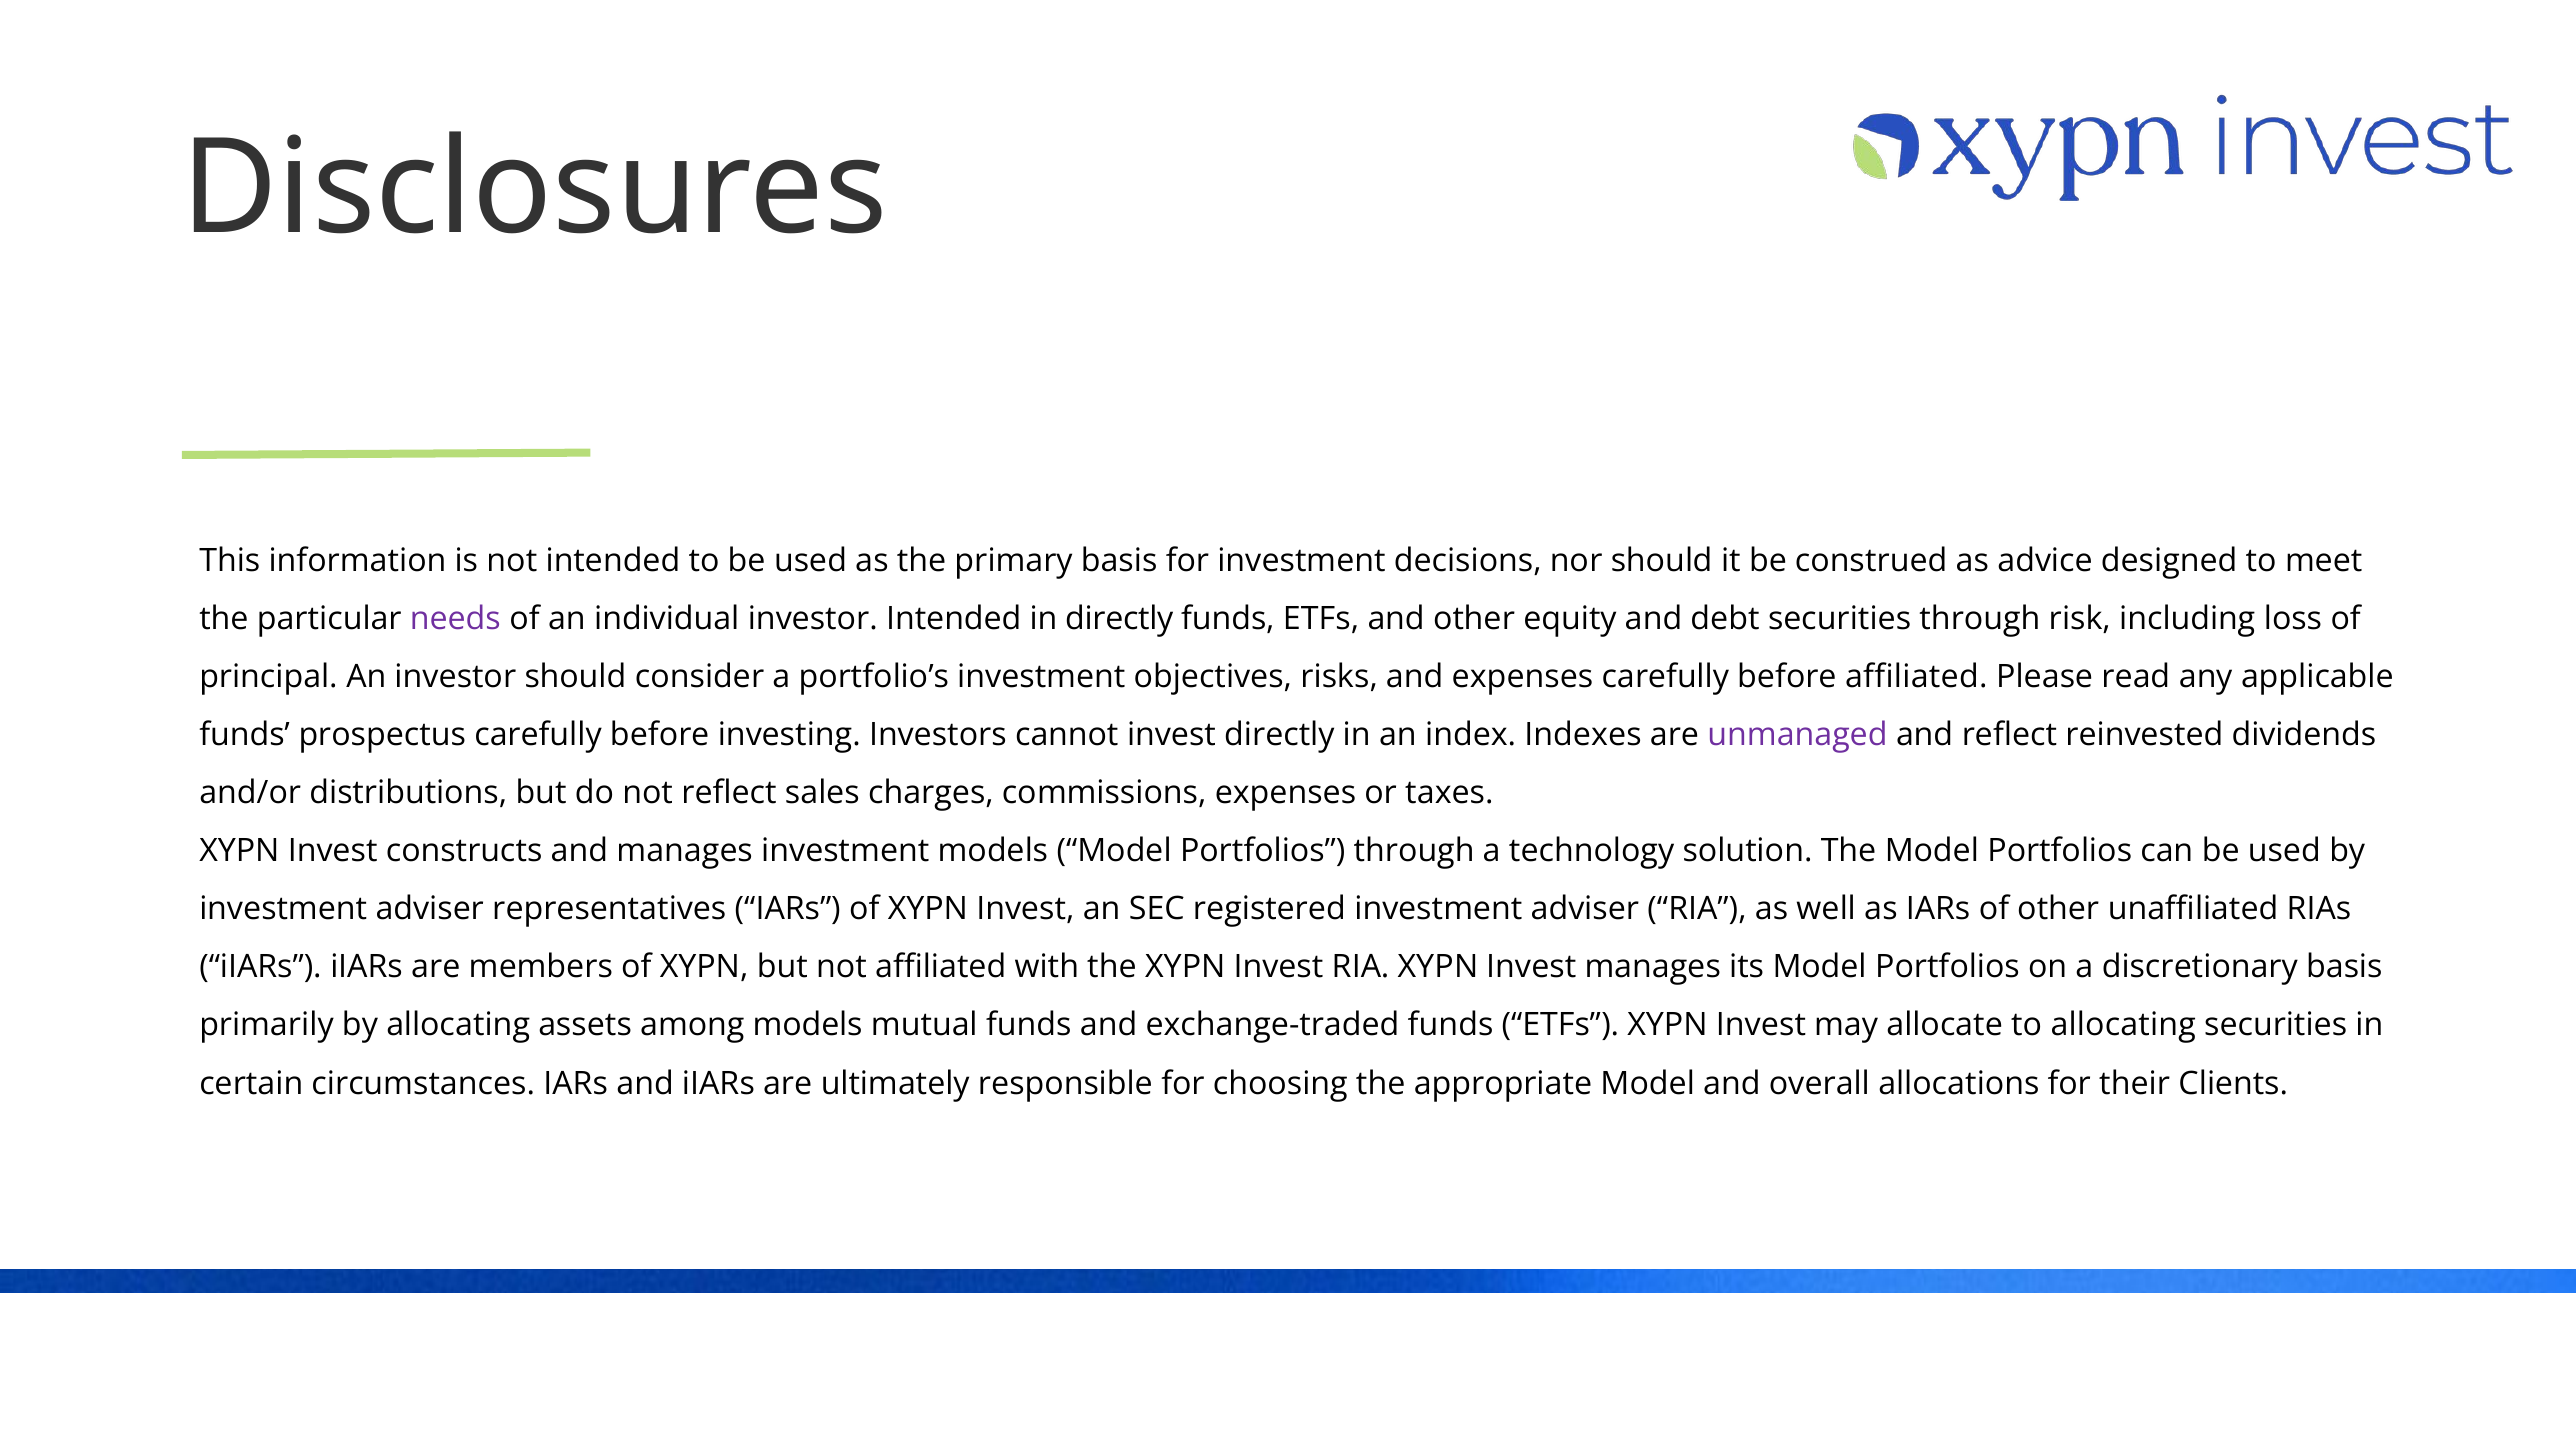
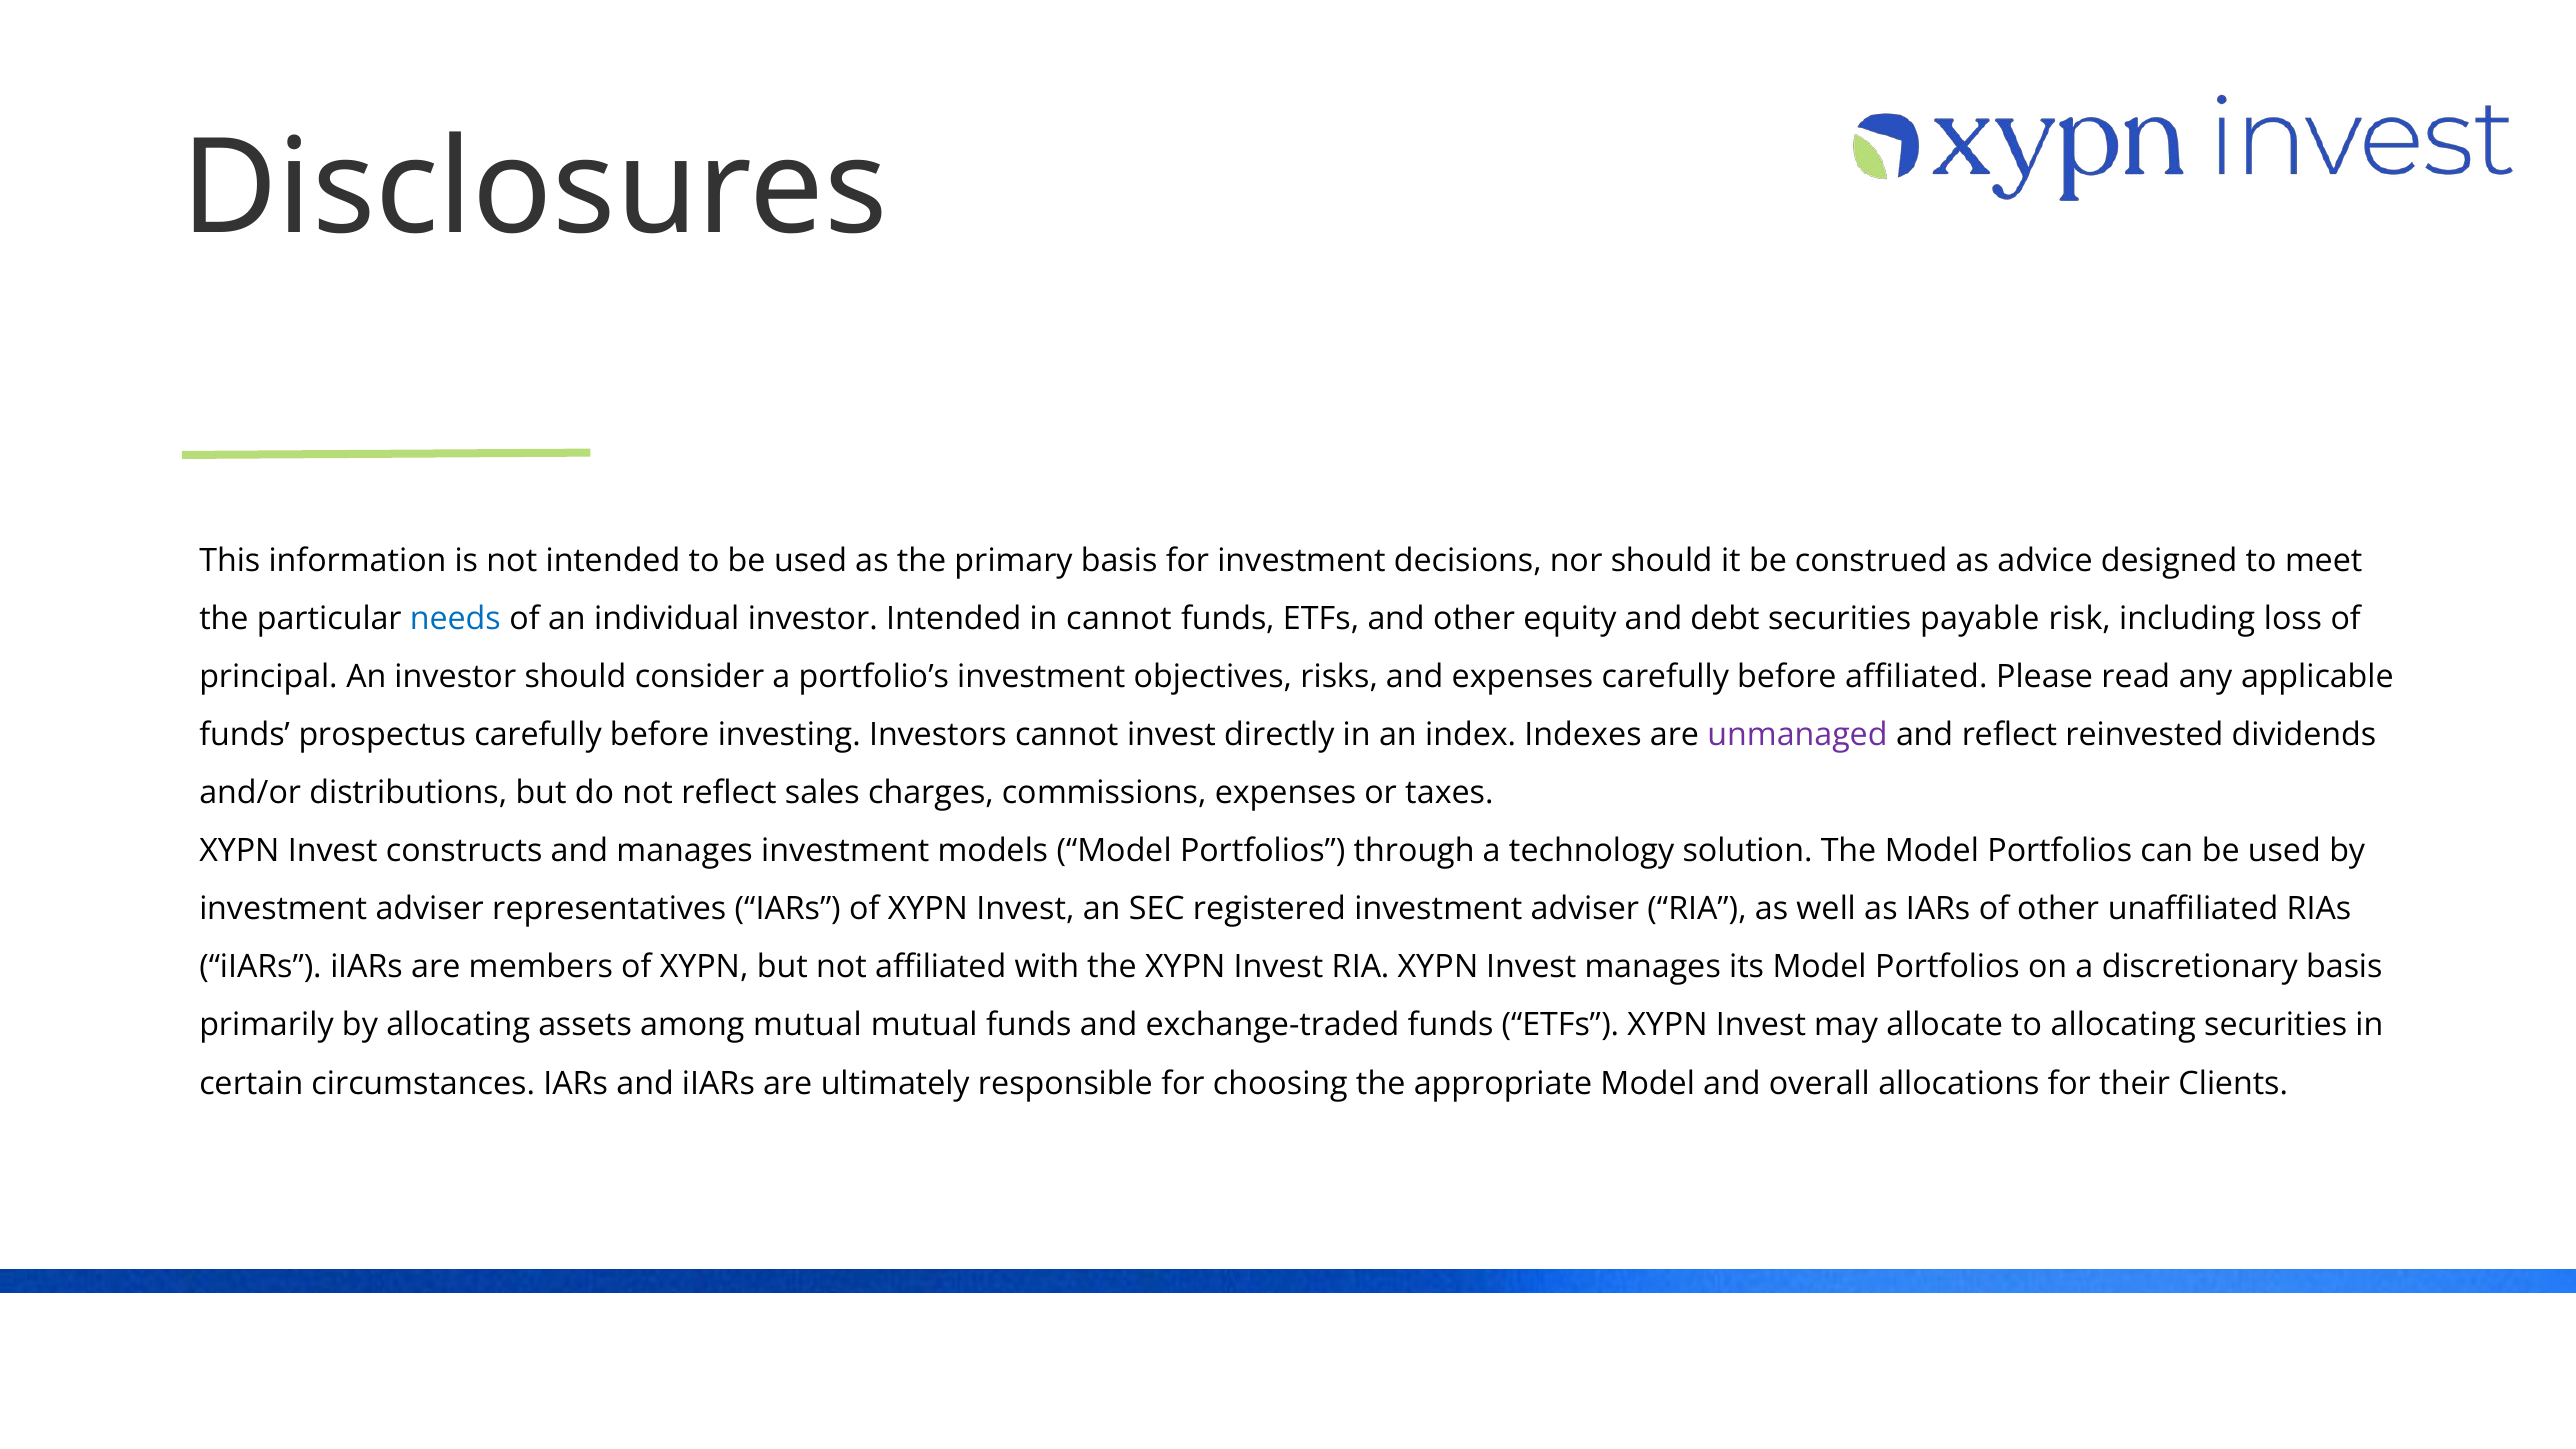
needs colour: purple -> blue
in directly: directly -> cannot
securities through: through -> payable
among models: models -> mutual
